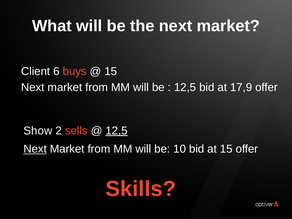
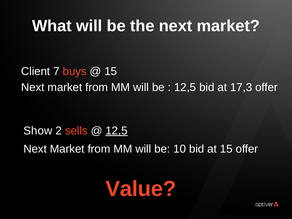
6: 6 -> 7
17,9: 17,9 -> 17,3
Next at (35, 149) underline: present -> none
Skills: Skills -> Value
